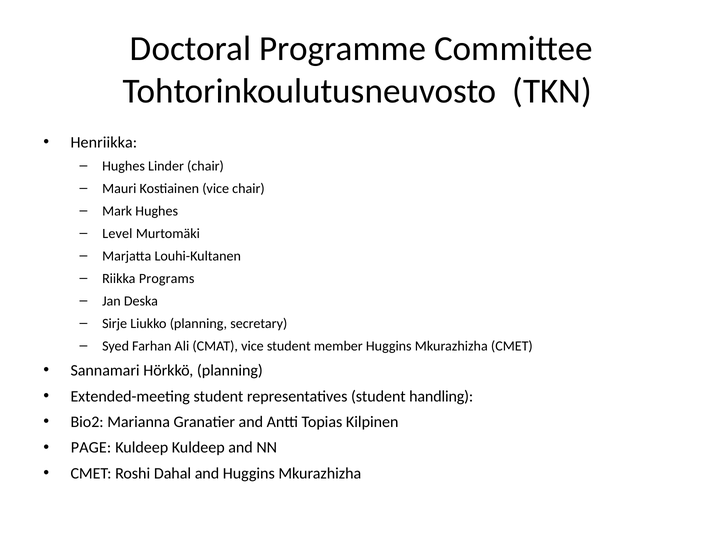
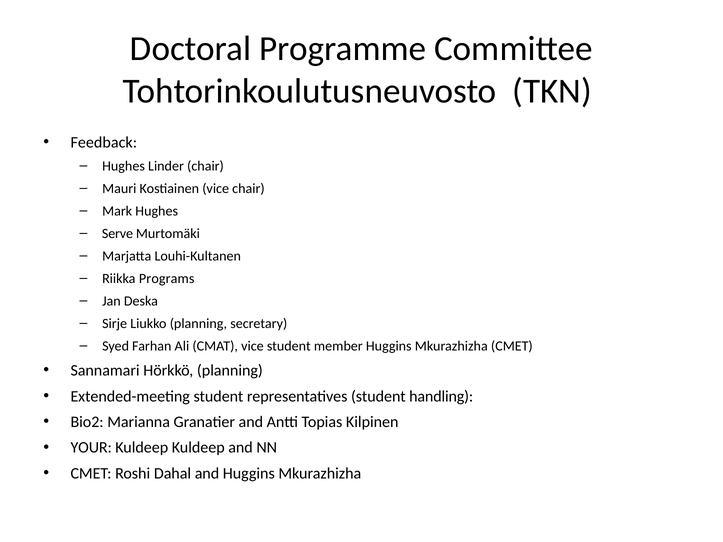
Henriikka: Henriikka -> Feedback
Level: Level -> Serve
PAGE: PAGE -> YOUR
